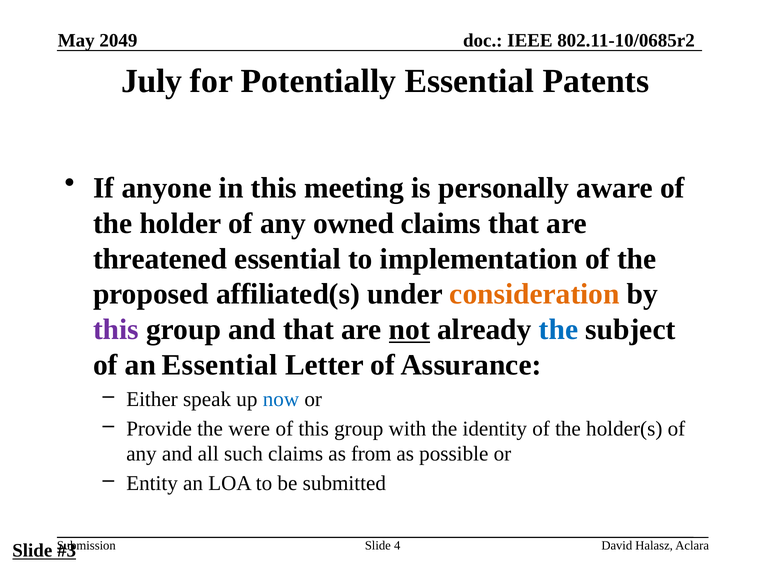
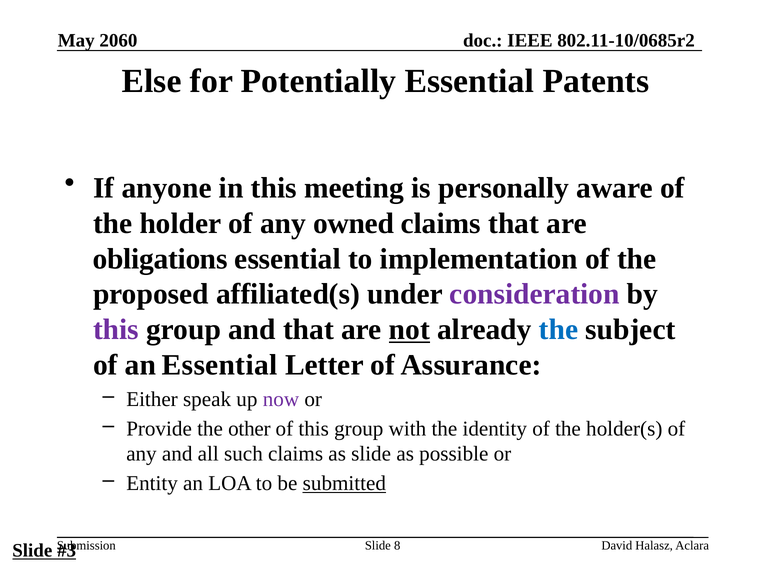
2049: 2049 -> 2060
July: July -> Else
threatened: threatened -> obligations
consideration colour: orange -> purple
now colour: blue -> purple
were: were -> other
as from: from -> slide
submitted underline: none -> present
4: 4 -> 8
